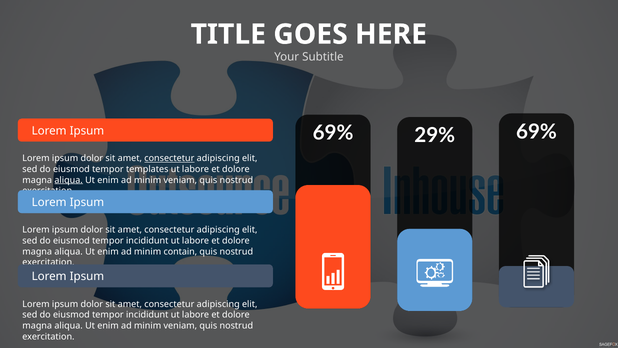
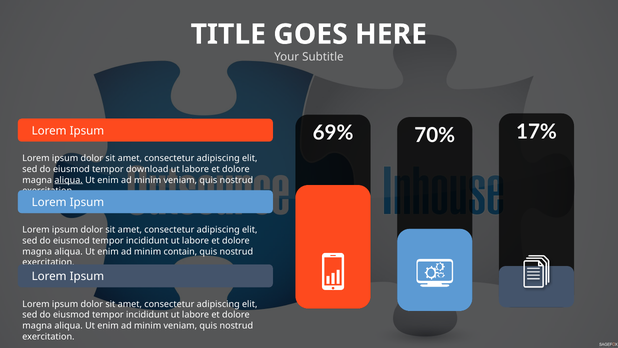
69% at (536, 132): 69% -> 17%
29%: 29% -> 70%
consectetur at (169, 158) underline: present -> none
templates: templates -> download
